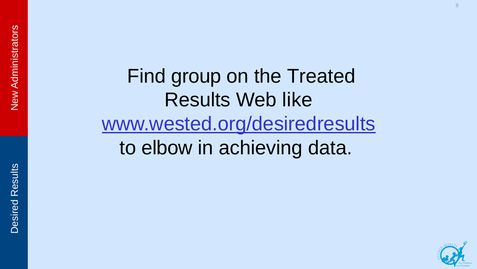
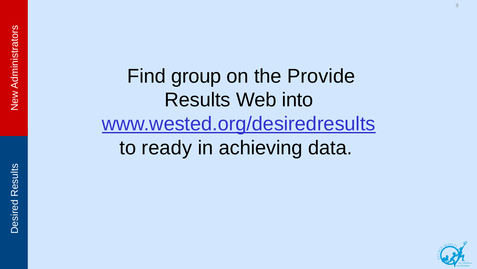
Treated: Treated -> Provide
like: like -> into
elbow: elbow -> ready
